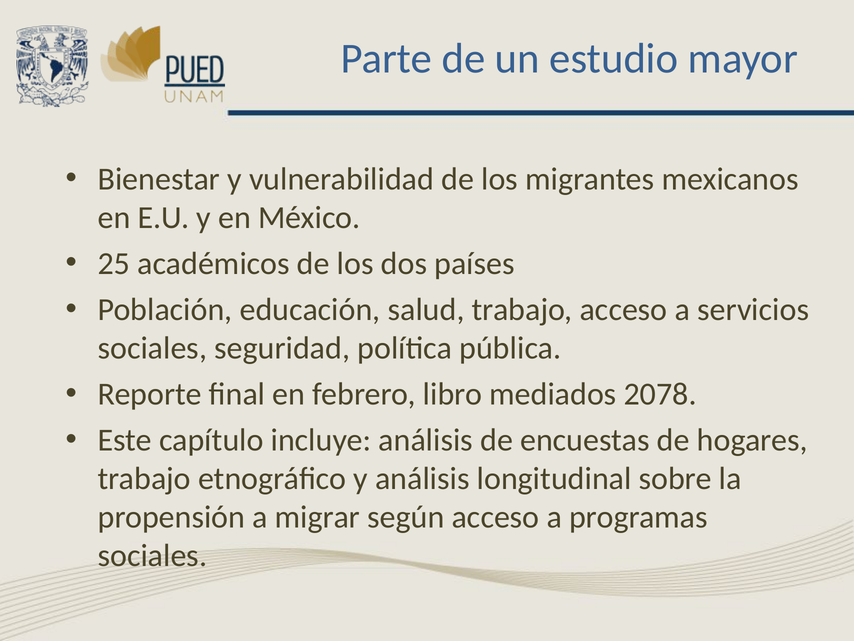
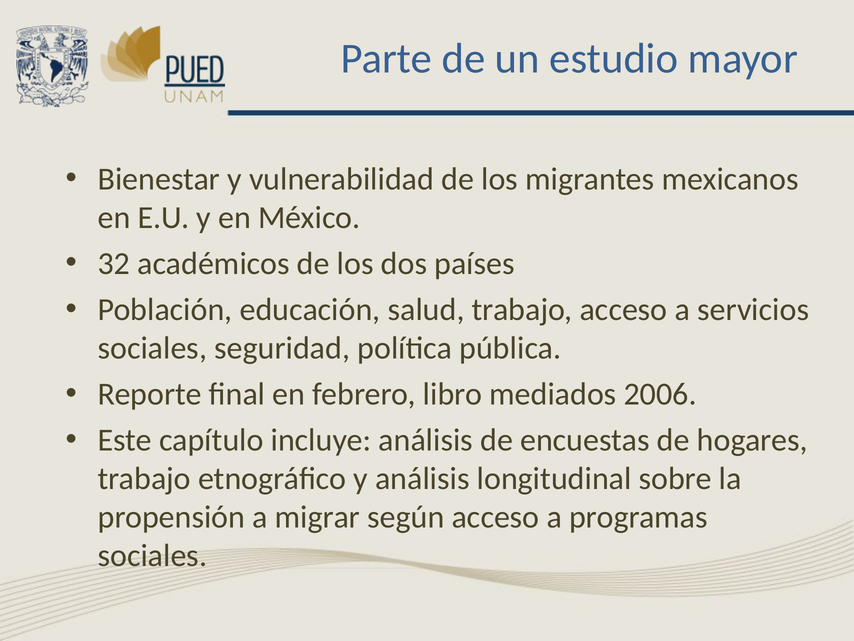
25: 25 -> 32
2078: 2078 -> 2006
